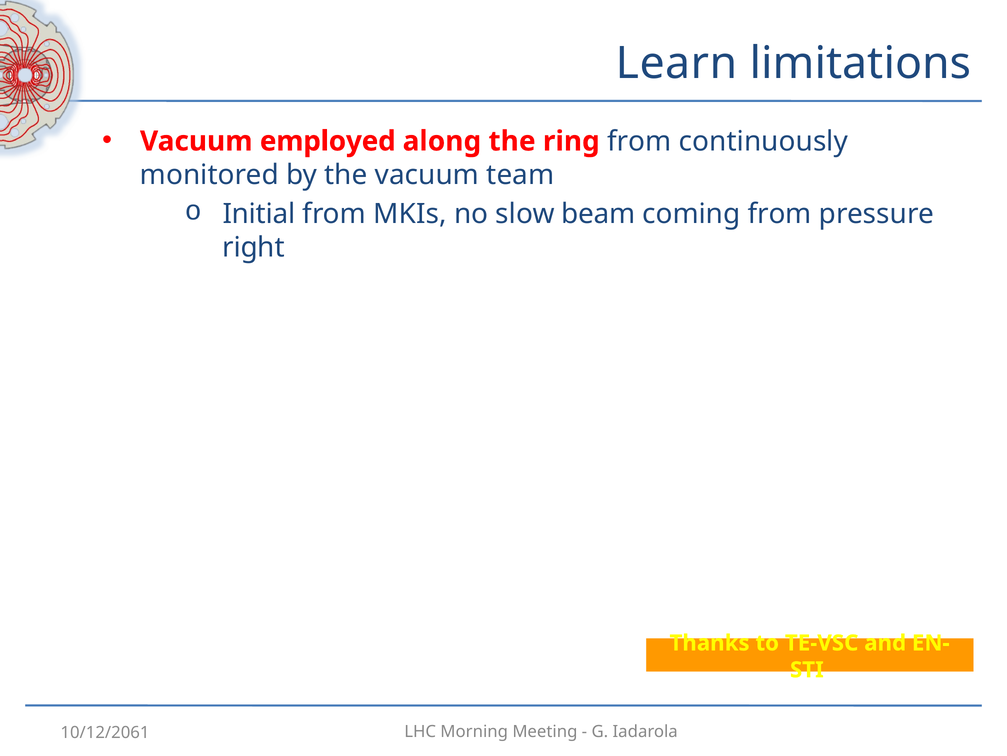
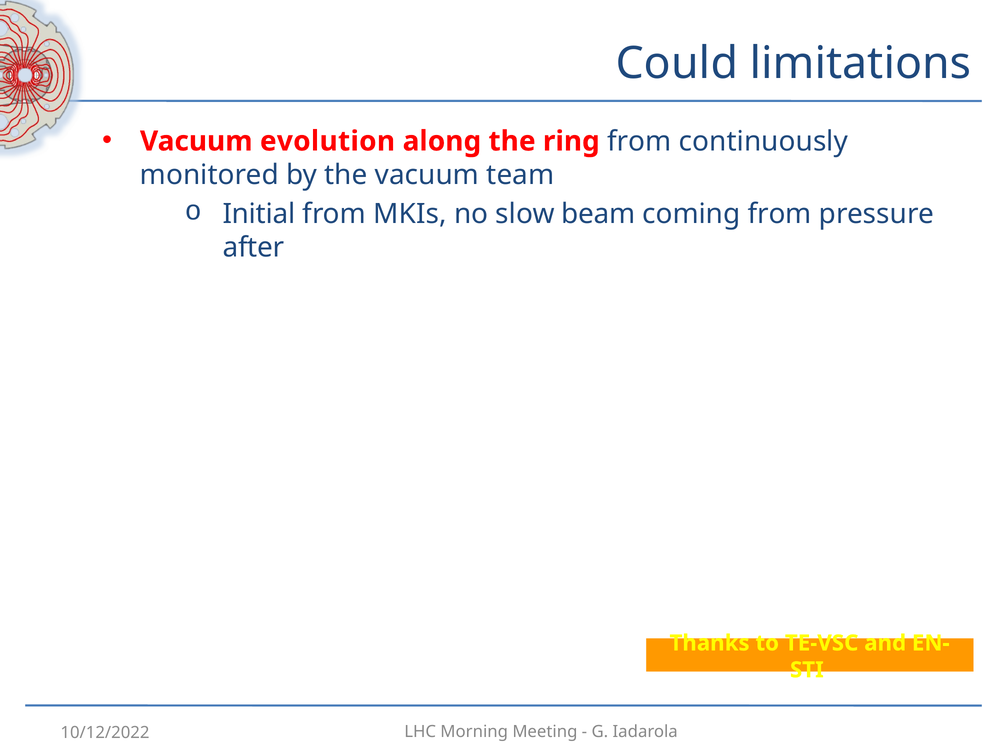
Learn: Learn -> Could
employed: employed -> evolution
right: right -> after
10/12/2061: 10/12/2061 -> 10/12/2022
